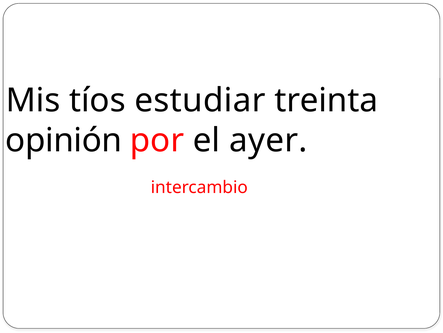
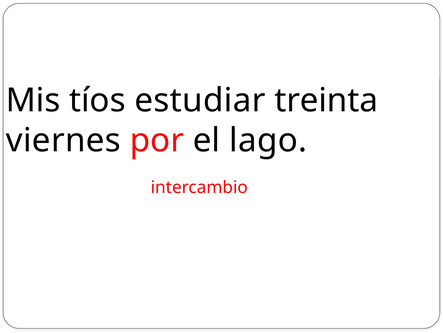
opinión: opinión -> viernes
ayer: ayer -> lago
